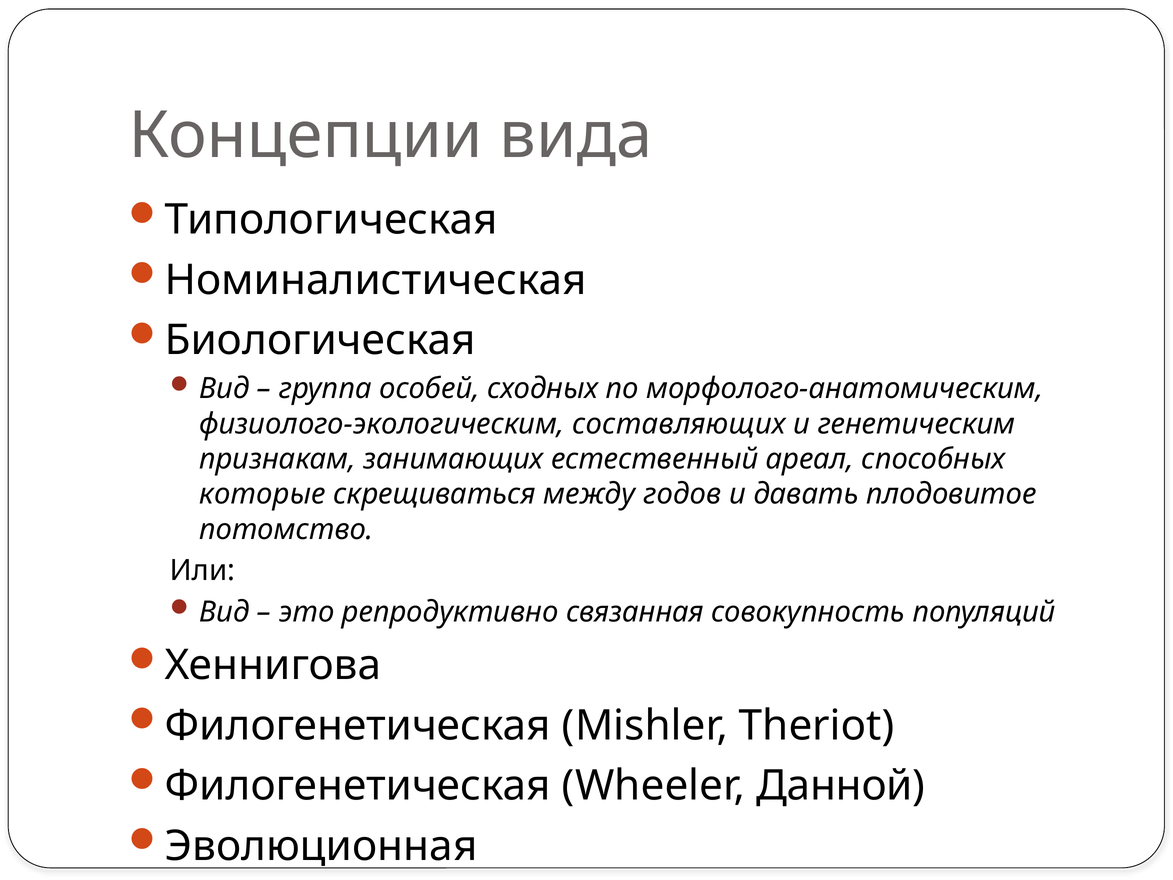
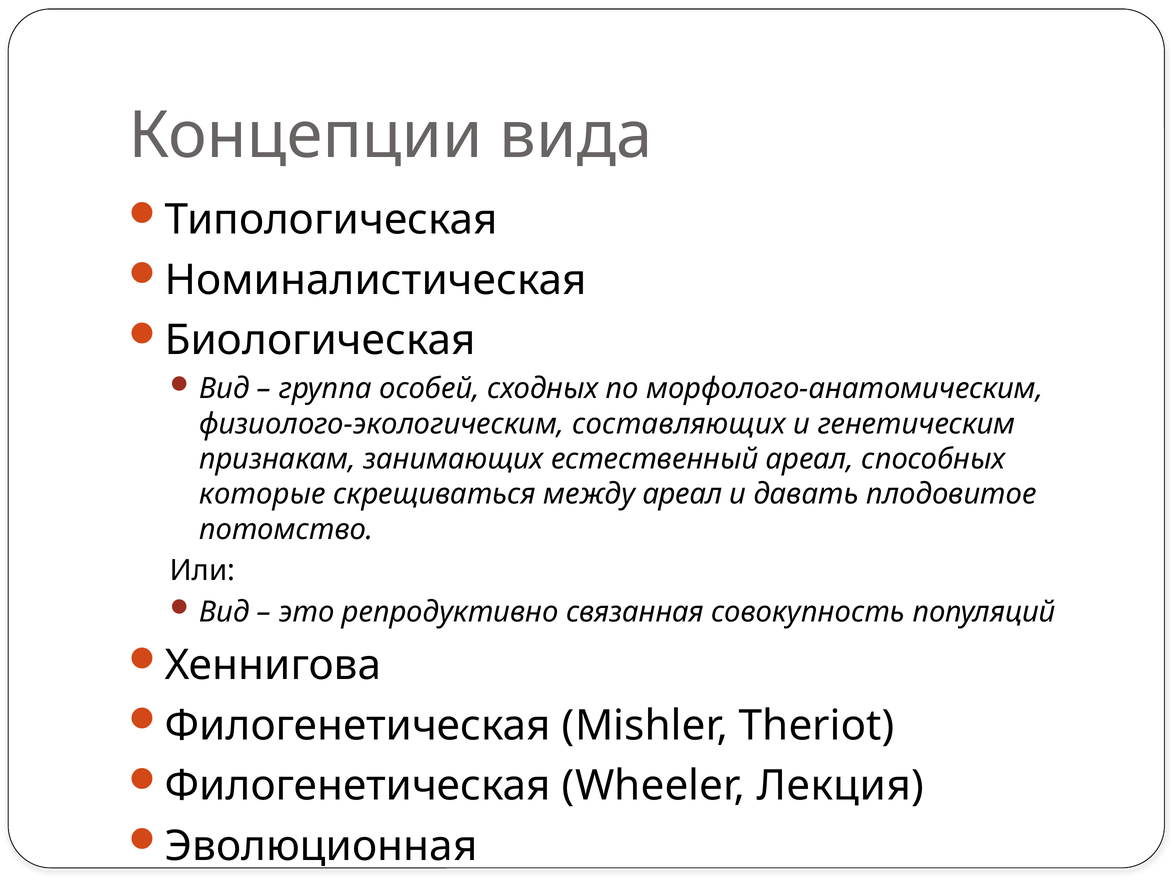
между годов: годов -> ареал
Данной: Данной -> Лекция
